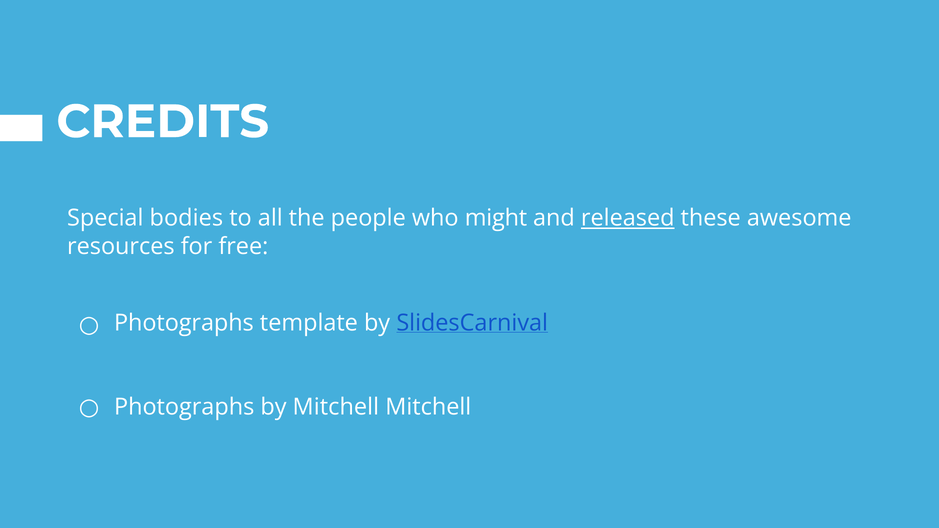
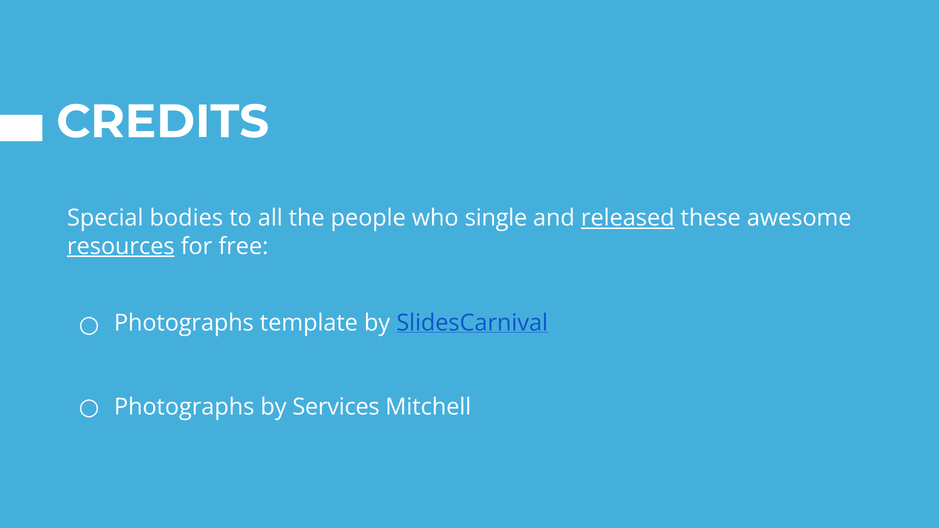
might: might -> single
resources underline: none -> present
by Mitchell: Mitchell -> Services
